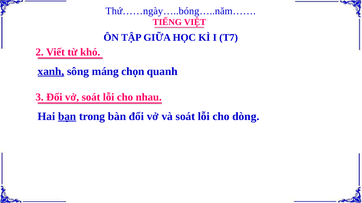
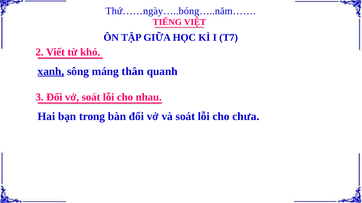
chọn: chọn -> thân
bạn underline: present -> none
dòng: dòng -> chưa
